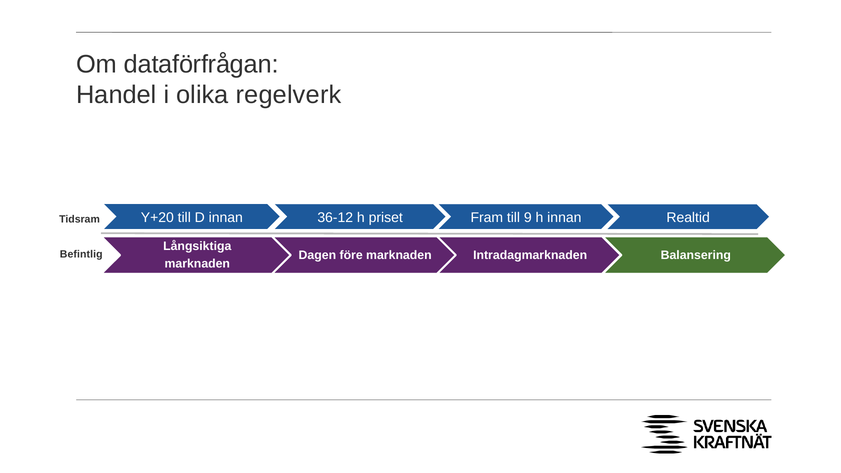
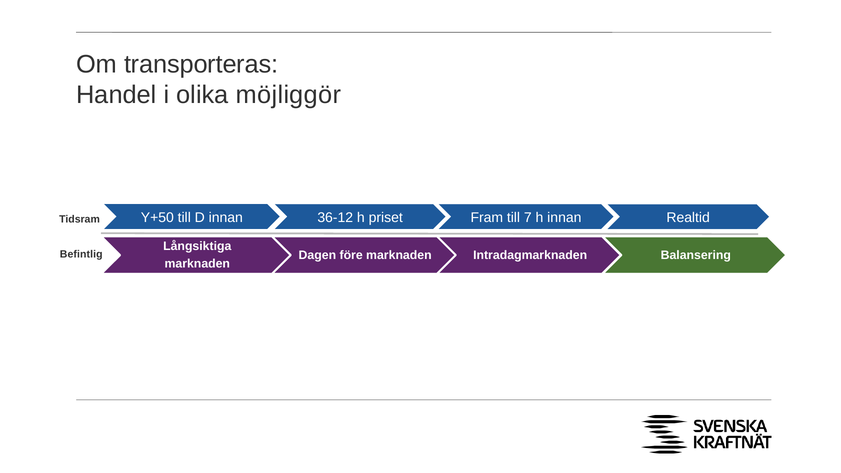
dataförfrågan: dataförfrågan -> transporteras
regelverk: regelverk -> möjliggör
Y+20: Y+20 -> Y+50
9: 9 -> 7
